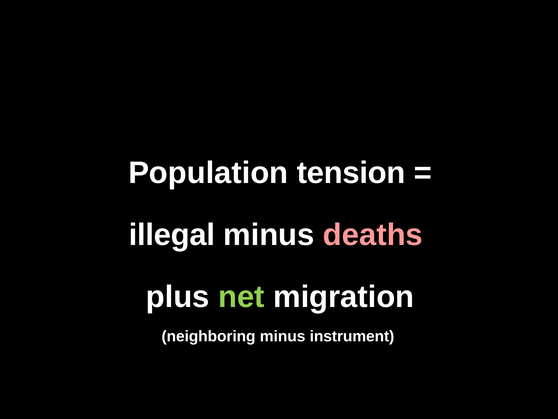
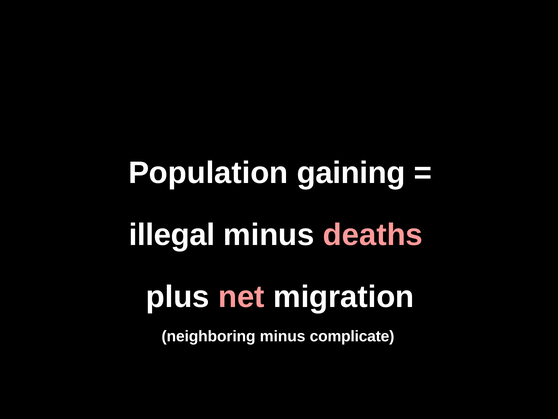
tension: tension -> gaining
net colour: light green -> pink
instrument: instrument -> complicate
